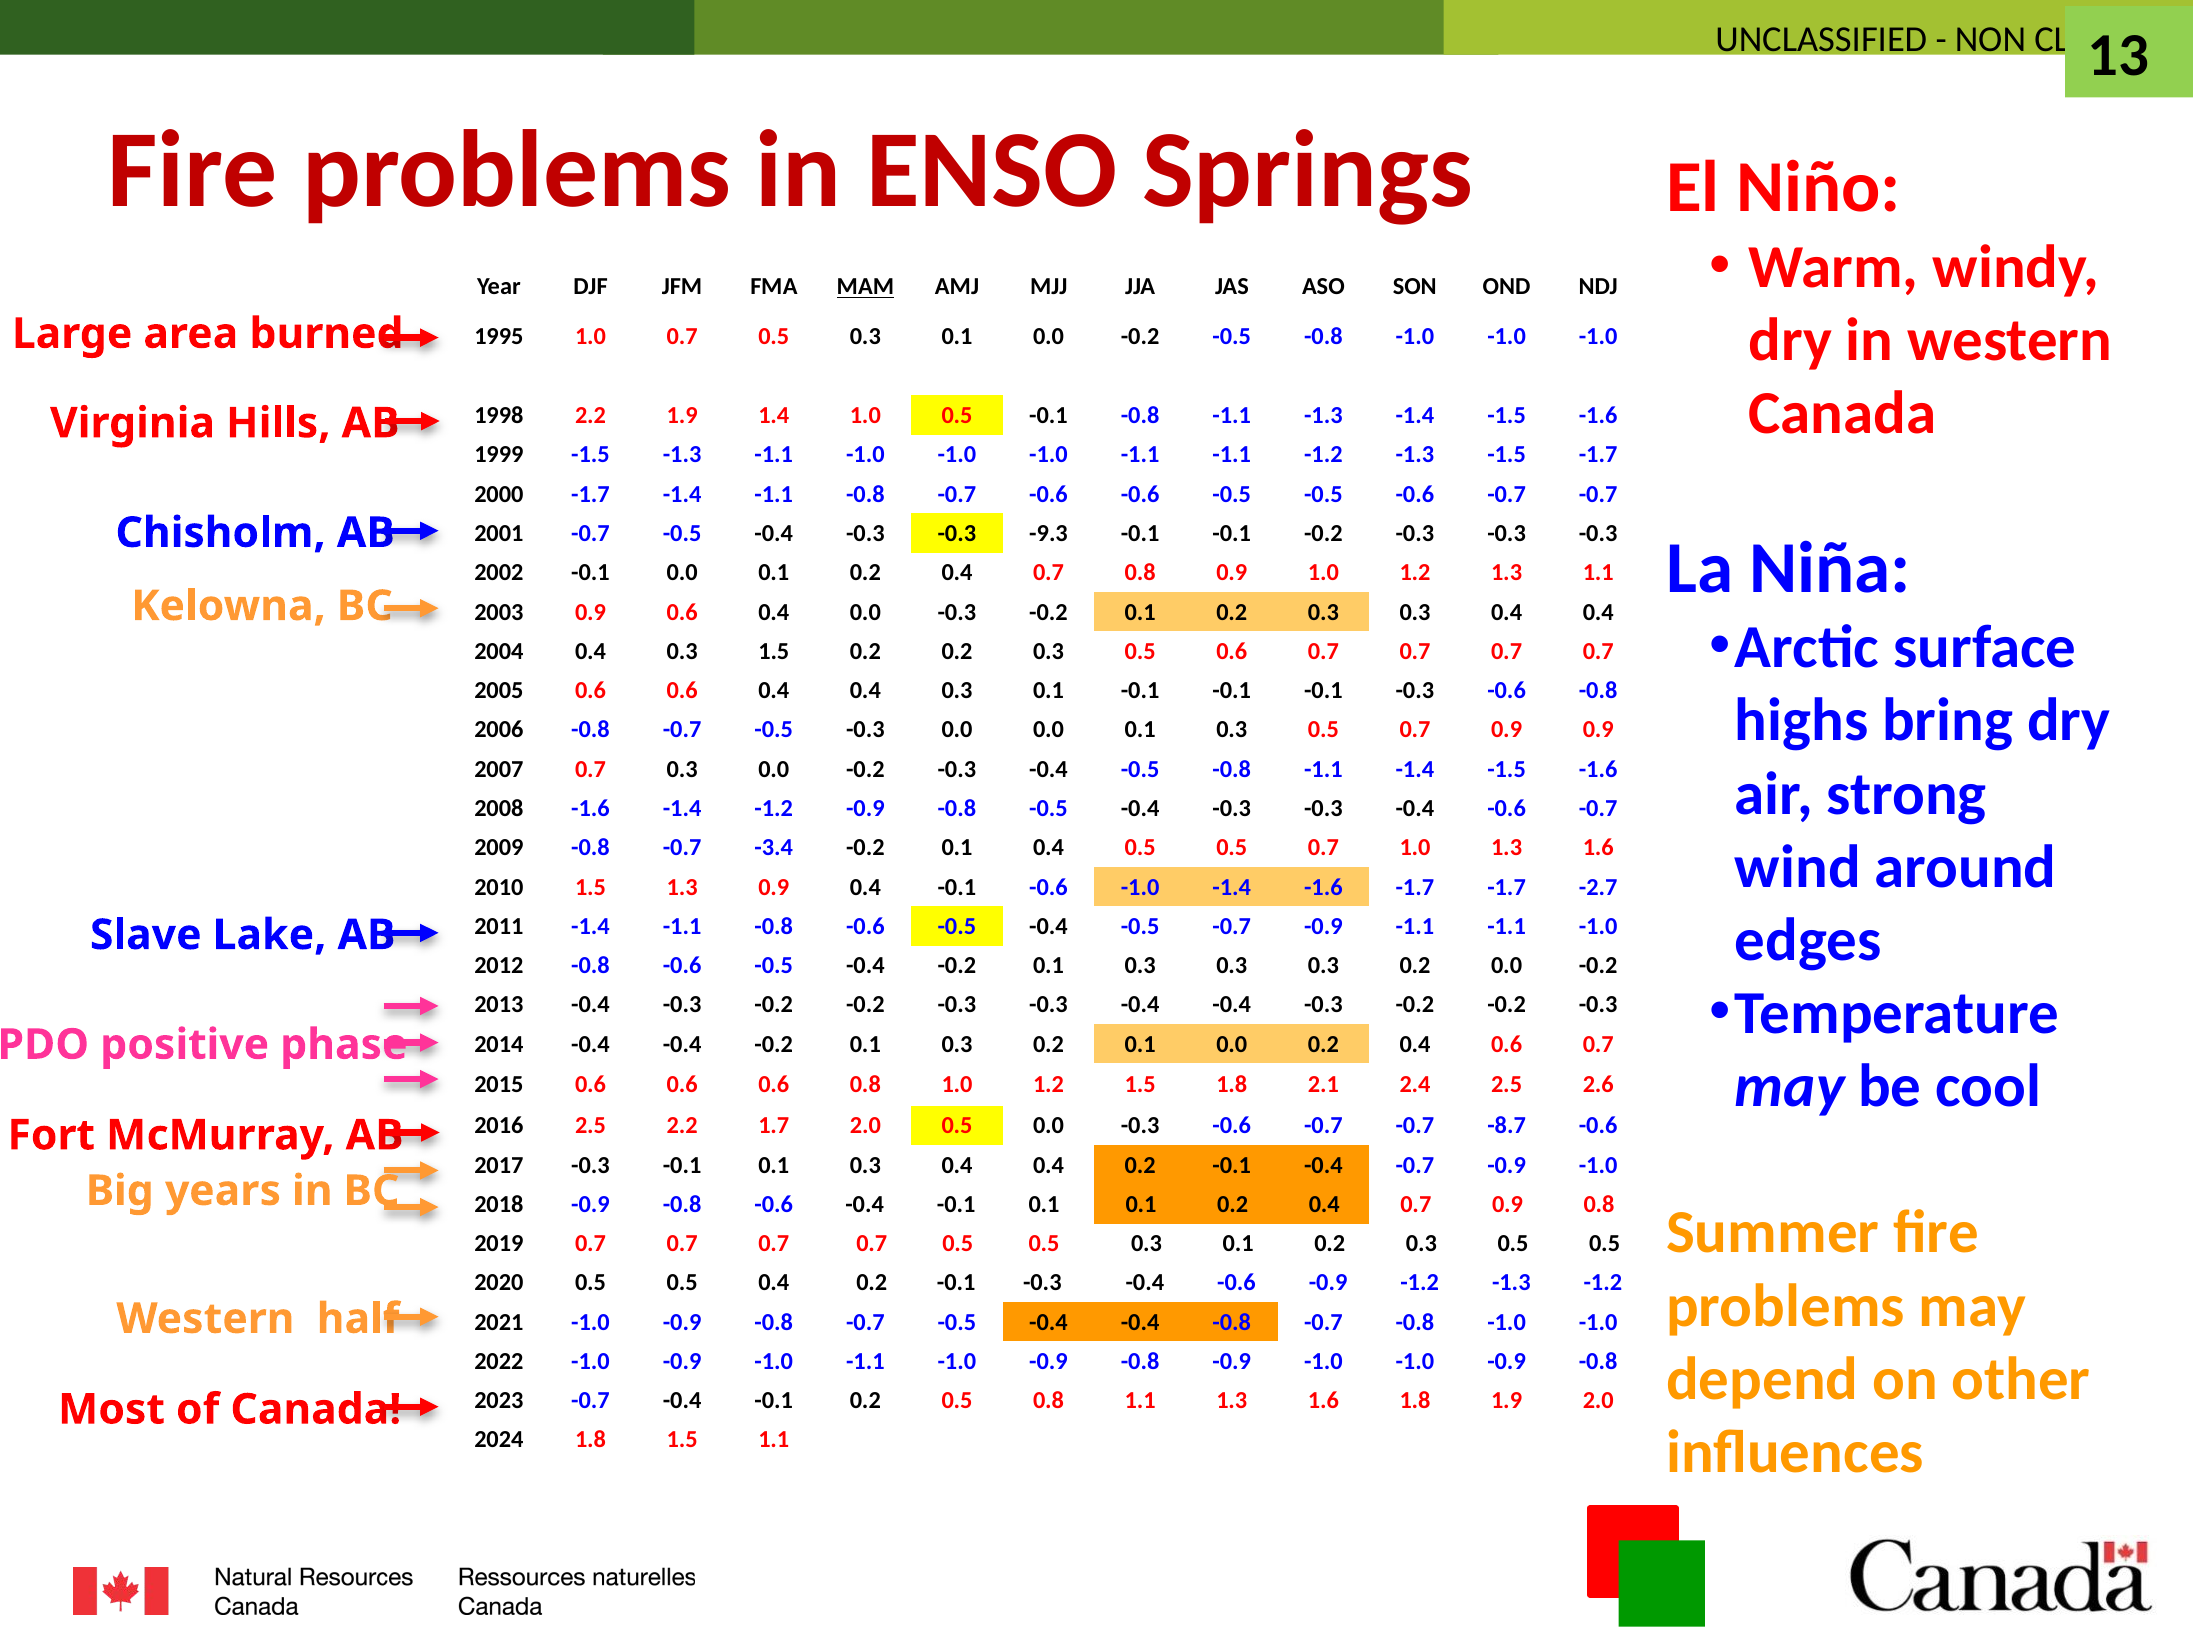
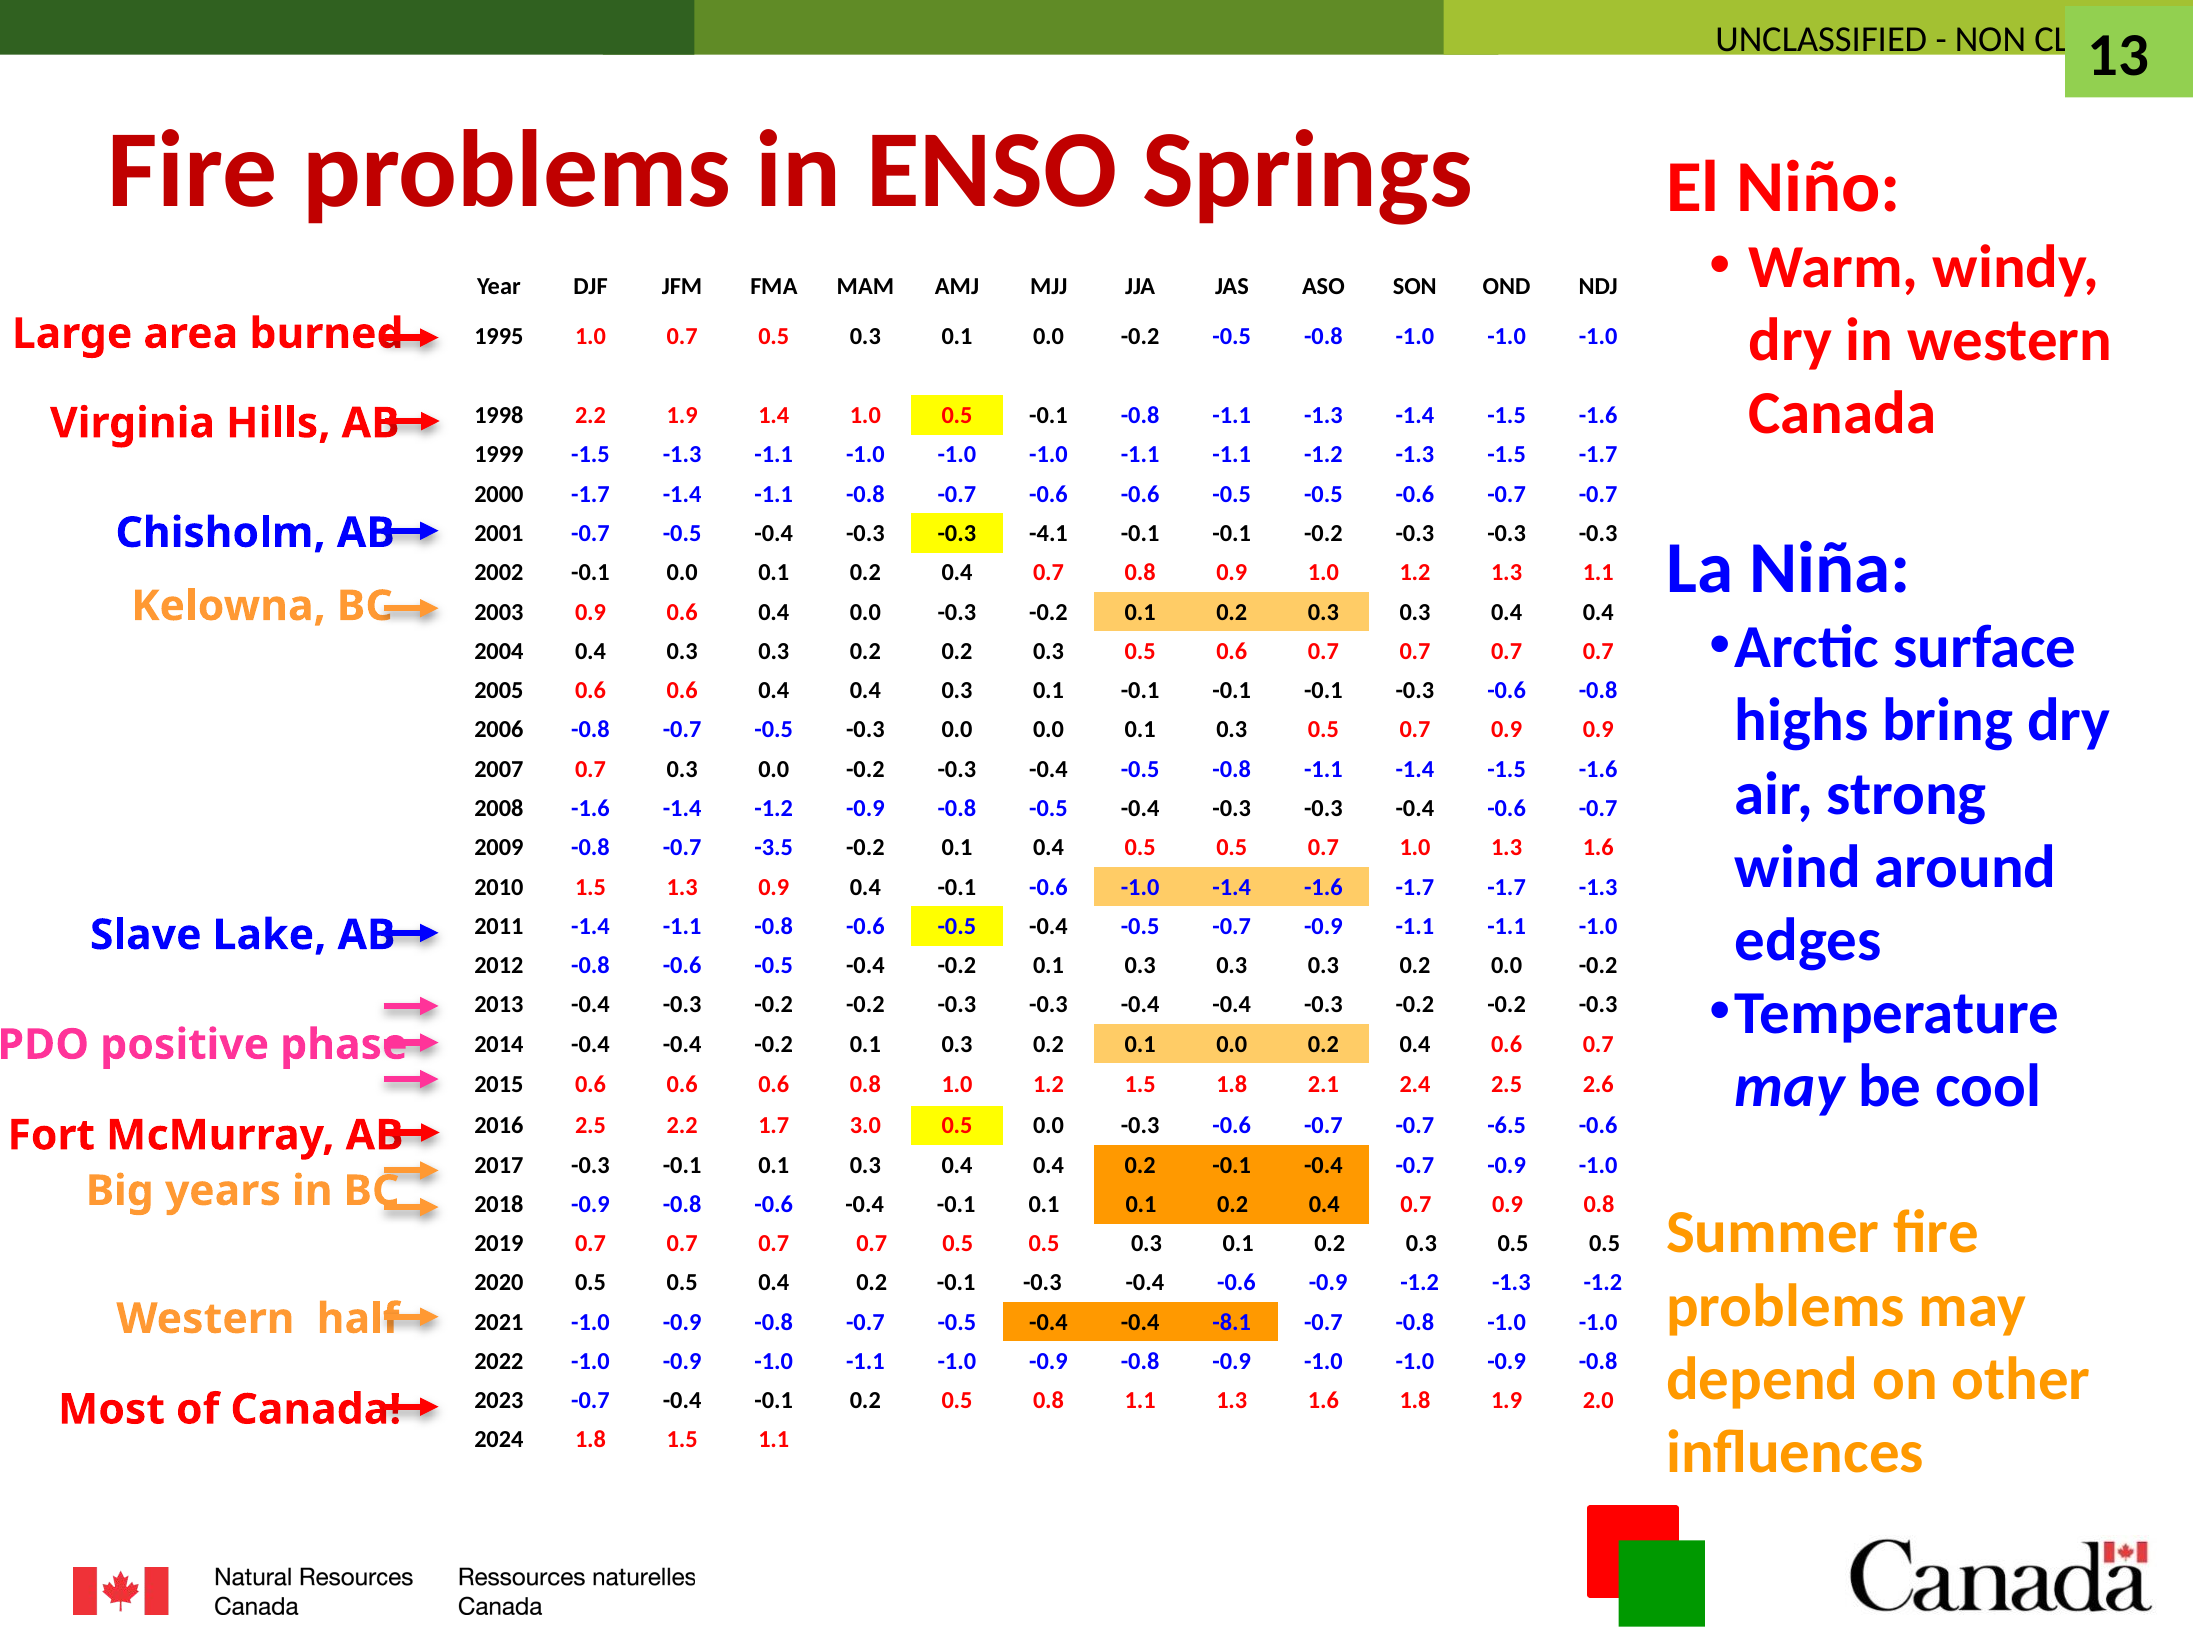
MAM underline: present -> none
-9.3: -9.3 -> -4.1
0.4 0.3 1.5: 1.5 -> 0.3
-3.4: -3.4 -> -3.5
-1.7 -2.7: -2.7 -> -1.3
1.7 2.0: 2.0 -> 3.0
-8.7: -8.7 -> -6.5
-0.4 -0.8: -0.8 -> -8.1
